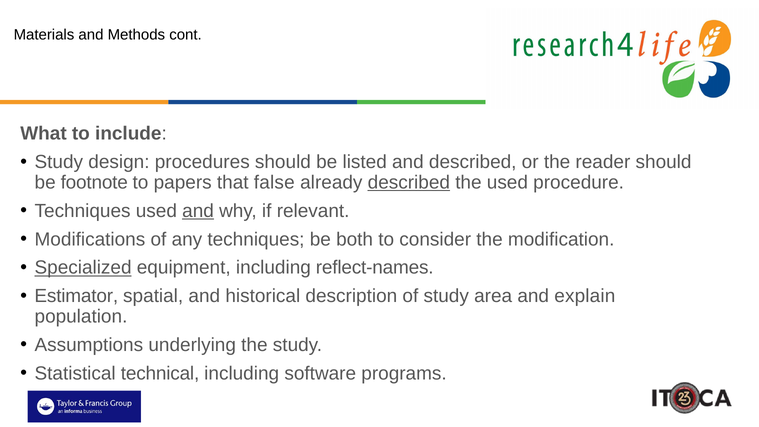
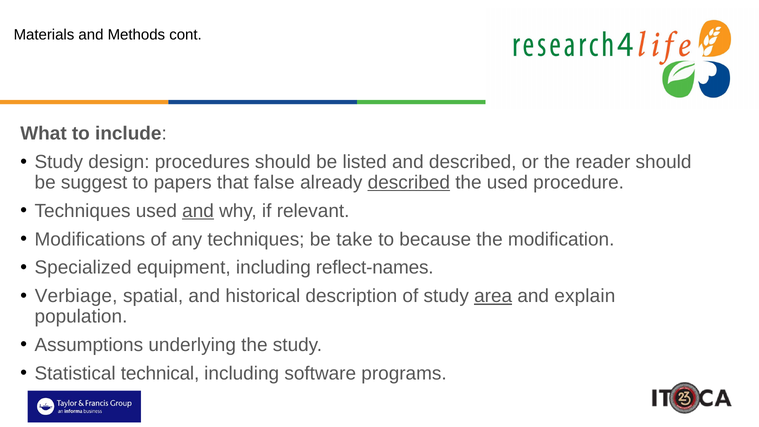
footnote: footnote -> suggest
both: both -> take
consider: consider -> because
Specialized underline: present -> none
Estimator: Estimator -> Verbiage
area underline: none -> present
